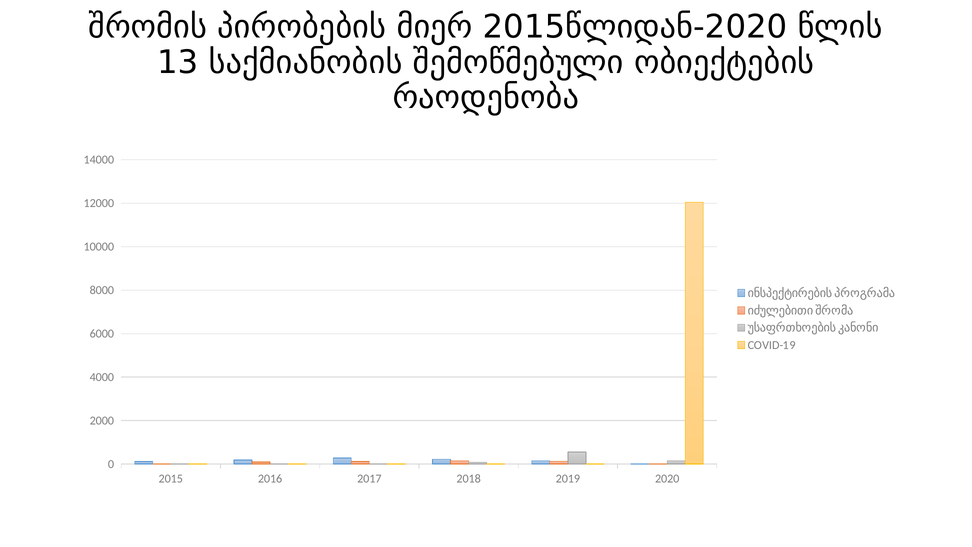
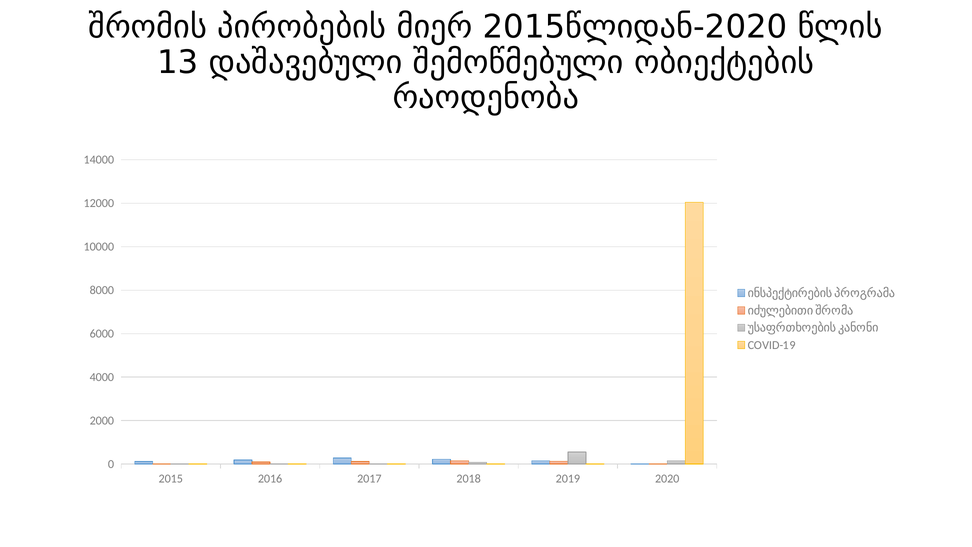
საქმიანობის: საქმიანობის -> დაშავებული
